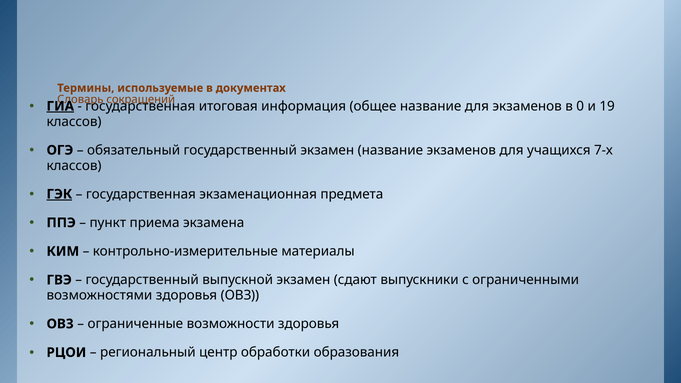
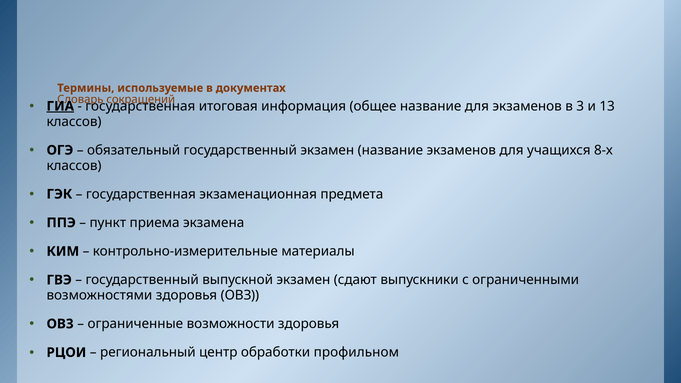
0: 0 -> 3
19: 19 -> 13
7-х: 7-х -> 8-х
ГЭК underline: present -> none
образования: образования -> профильном
